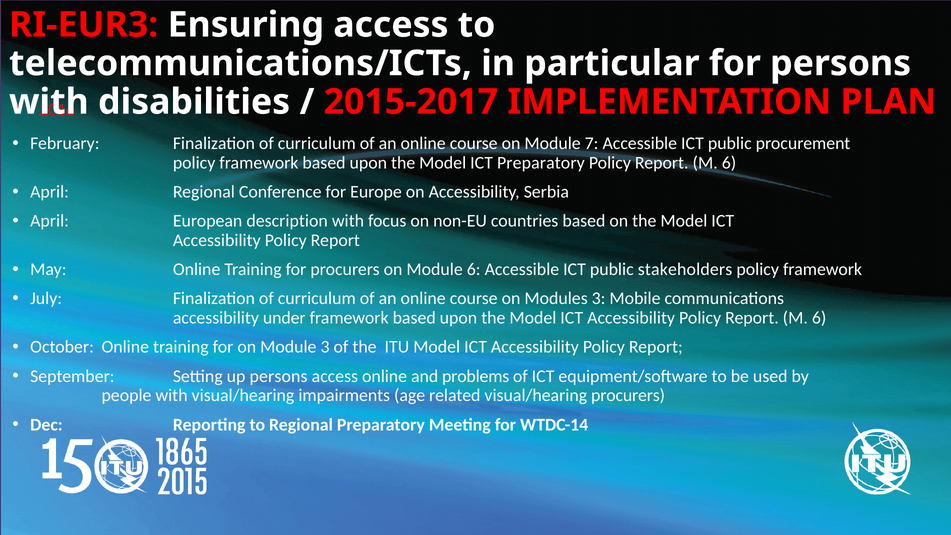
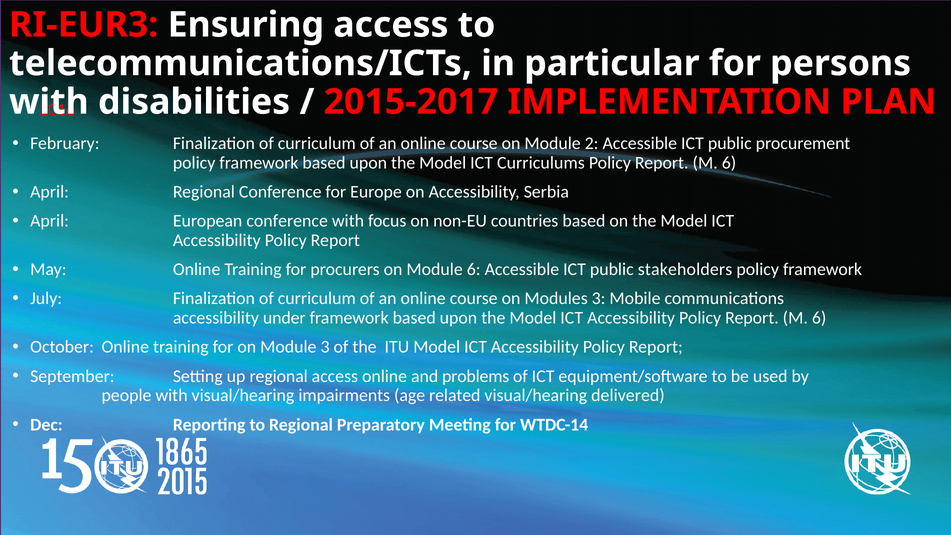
7: 7 -> 2
ICT Preparatory: Preparatory -> Curriculums
European description: description -> conference
up persons: persons -> regional
visual/hearing procurers: procurers -> delivered
